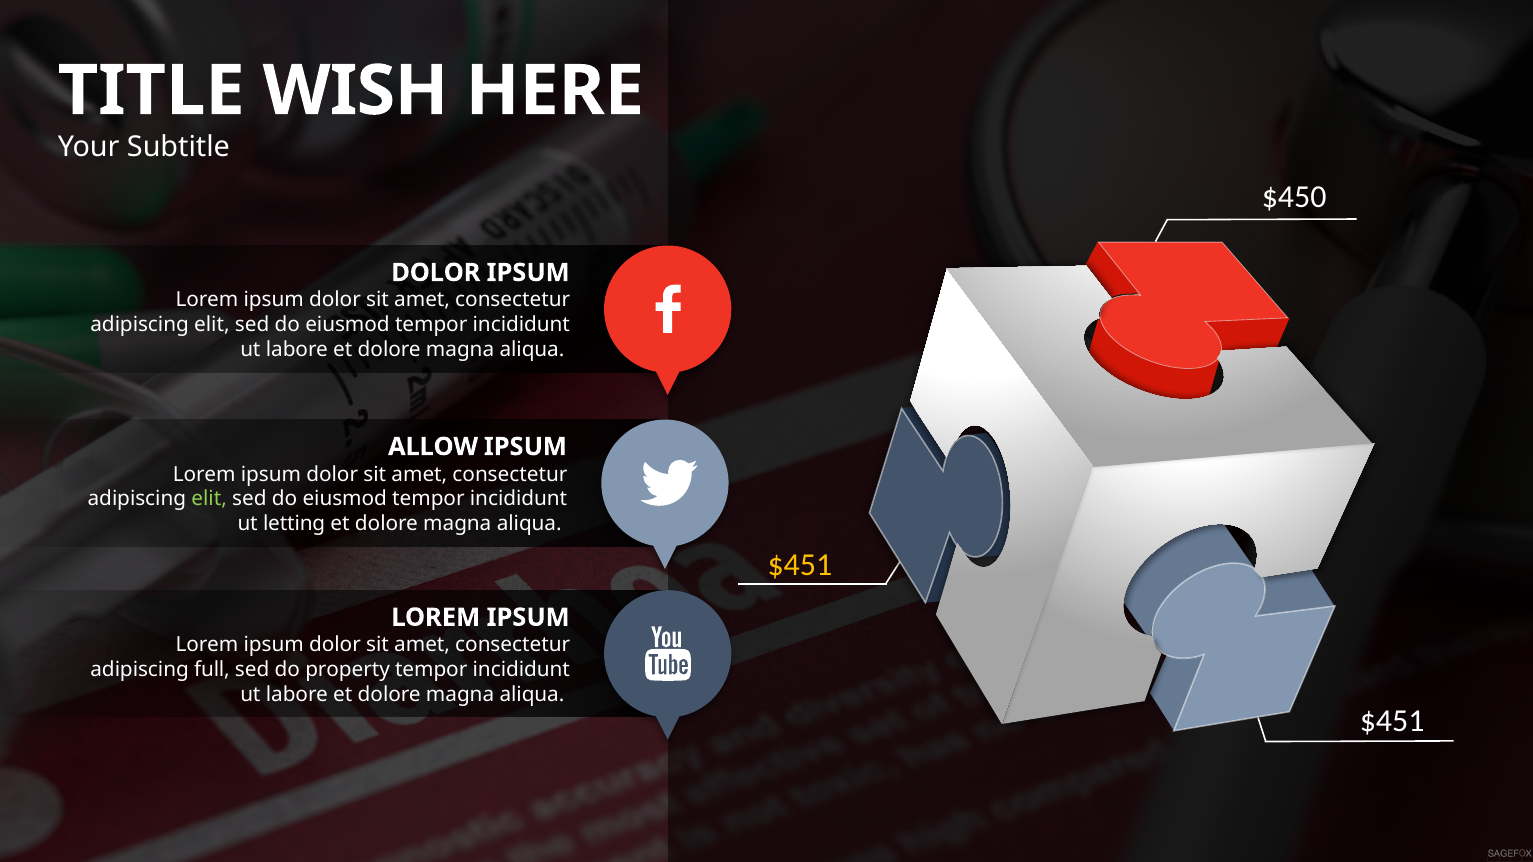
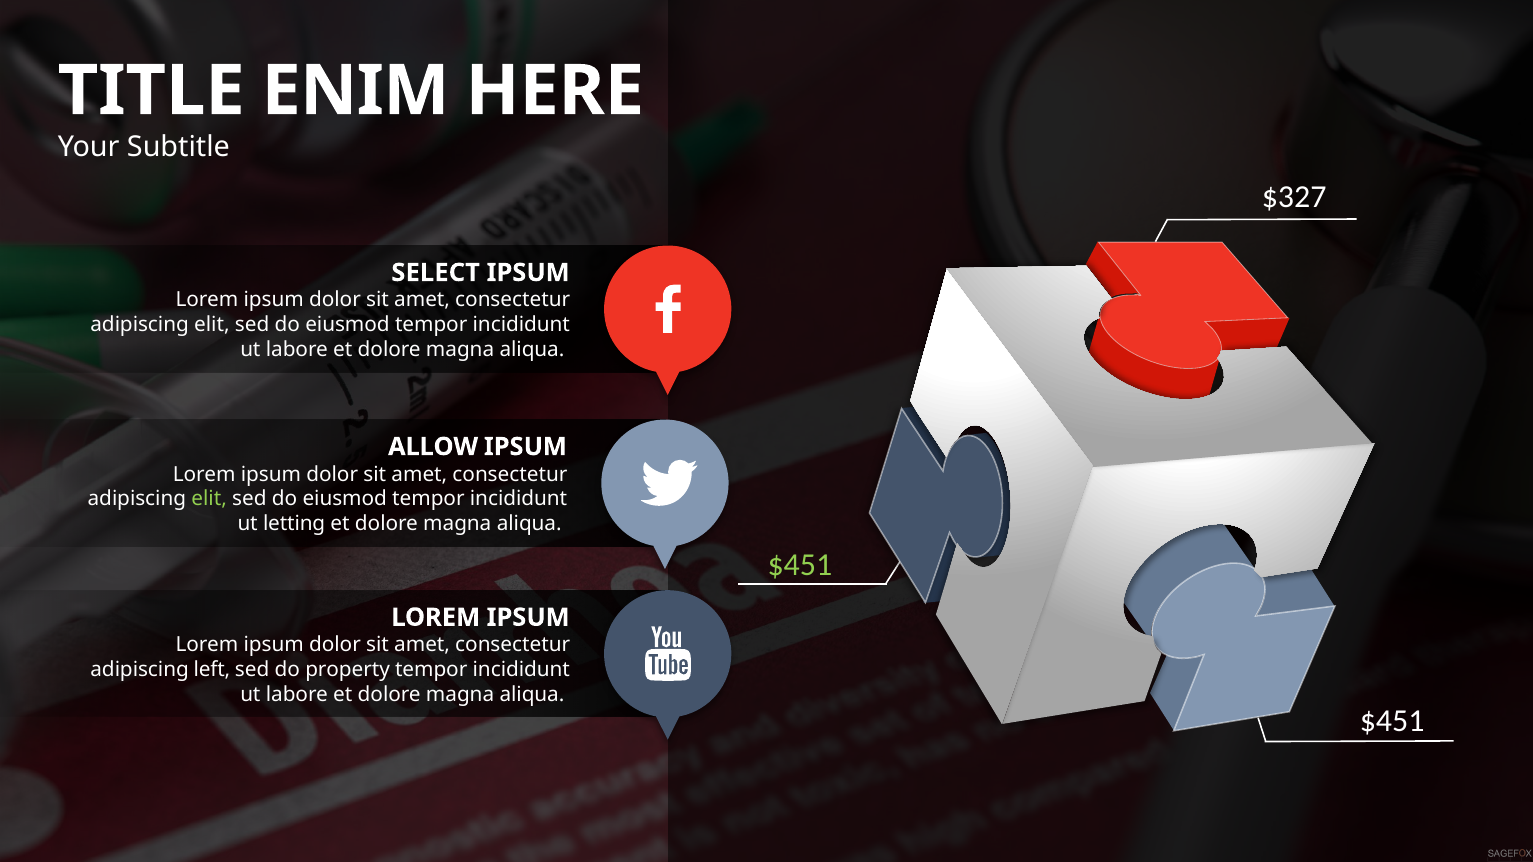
WISH: WISH -> ENIM
$450: $450 -> $327
DOLOR at (436, 273): DOLOR -> SELECT
$451 at (800, 565) colour: yellow -> light green
full: full -> left
